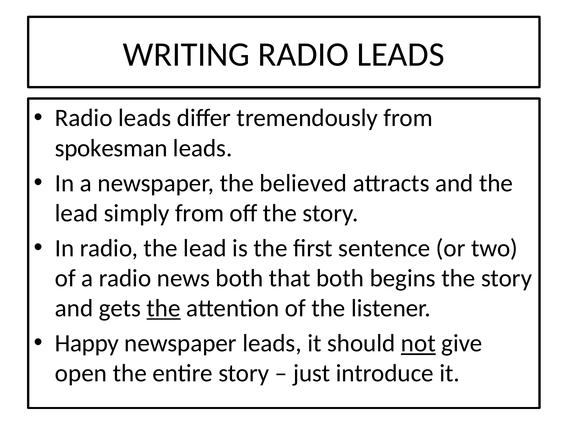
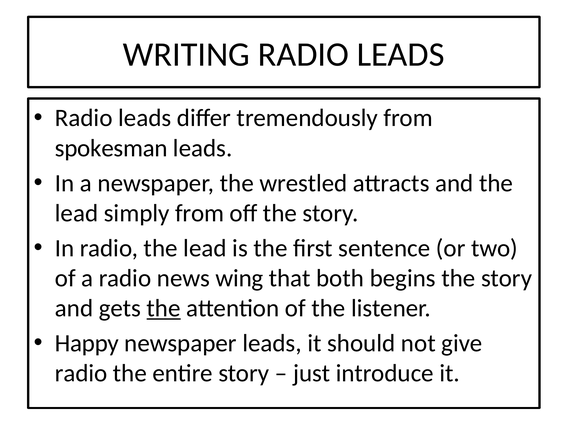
believed: believed -> wrestled
news both: both -> wing
not underline: present -> none
open at (81, 374): open -> radio
